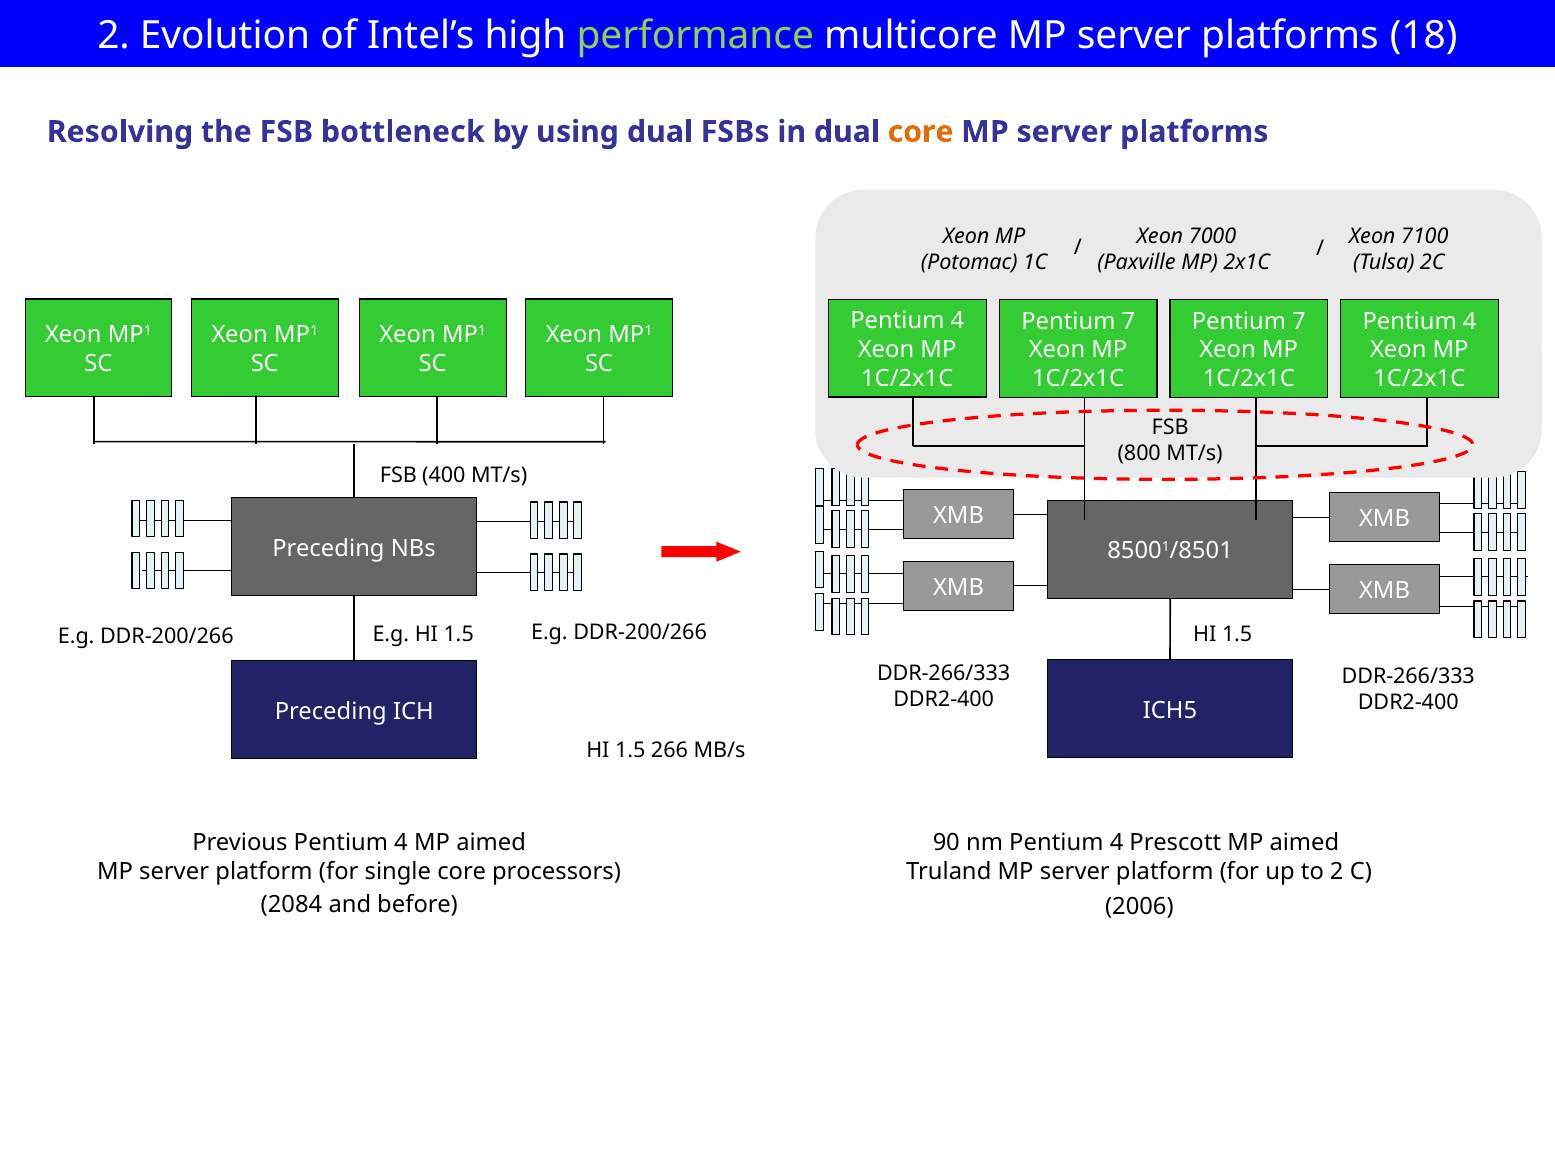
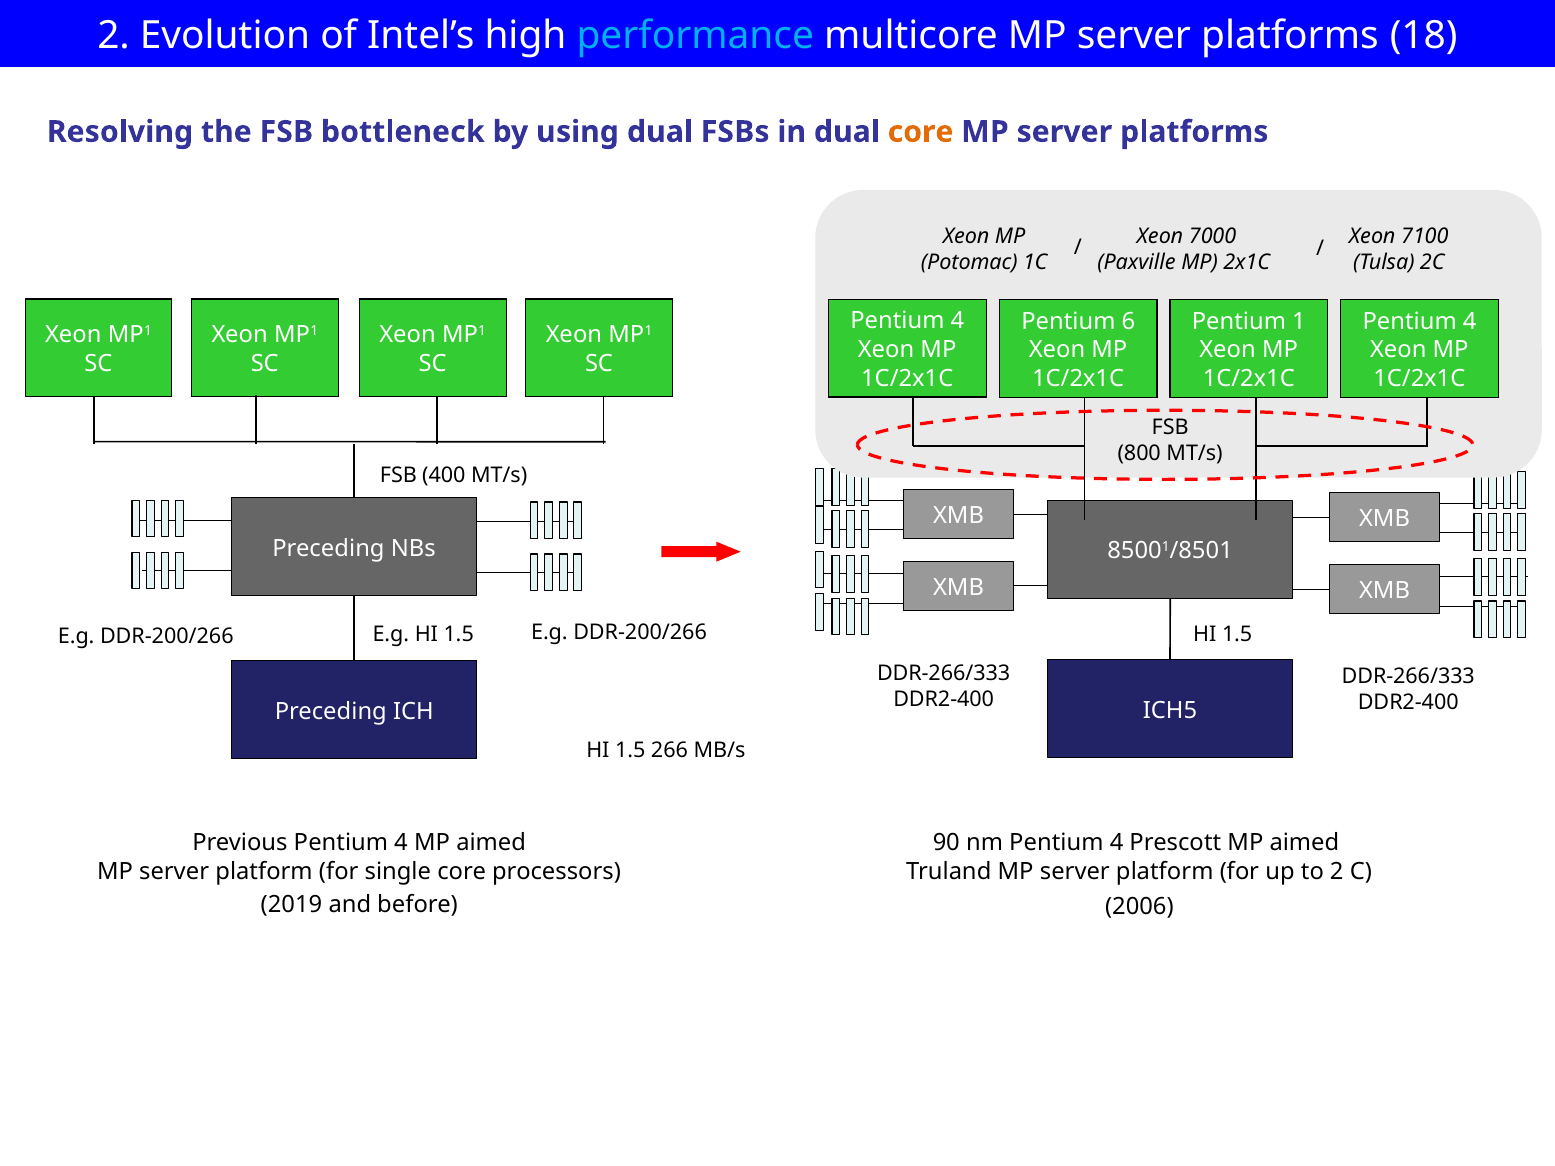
performance colour: light green -> light blue
7 at (1128, 321): 7 -> 6
7 at (1299, 321): 7 -> 1
2084: 2084 -> 2019
